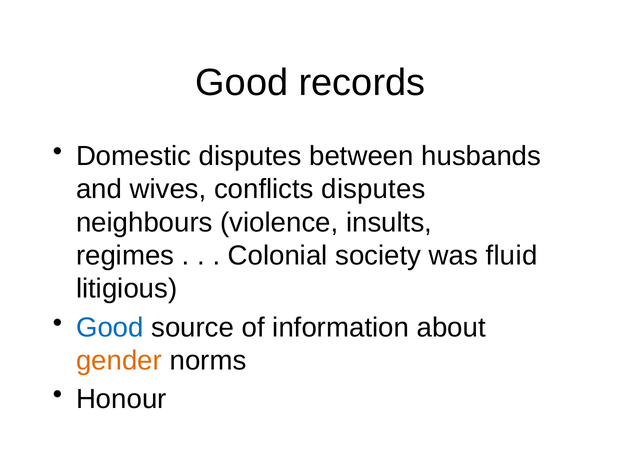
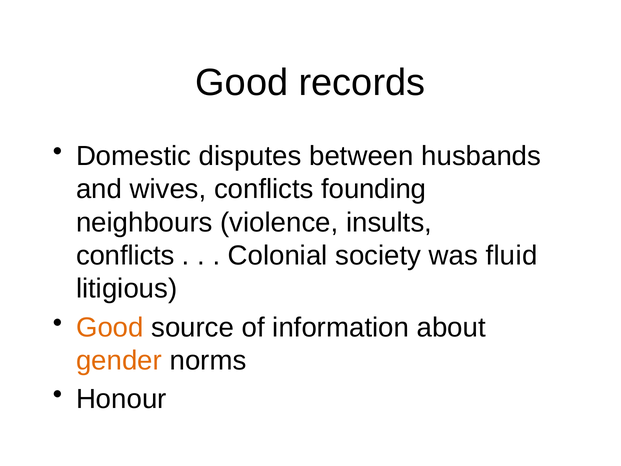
conflicts disputes: disputes -> founding
regimes at (125, 256): regimes -> conflicts
Good at (110, 327) colour: blue -> orange
